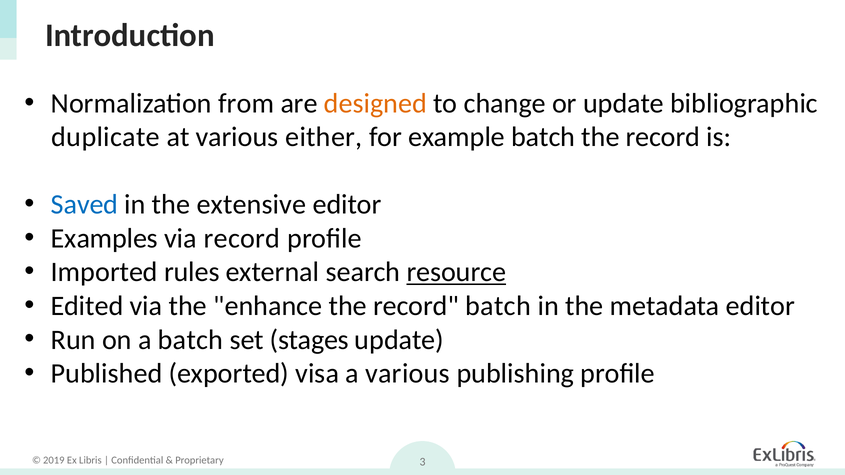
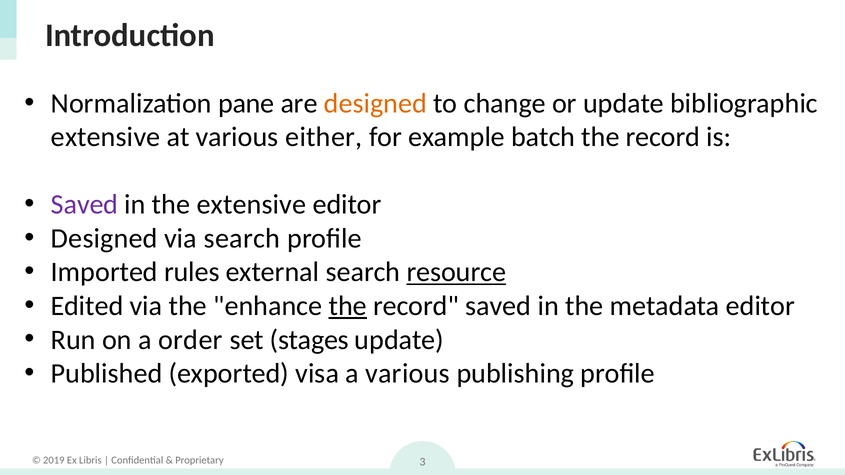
from: from -> pane
duplicate at (106, 137): duplicate -> extensive
Saved at (85, 205) colour: blue -> purple
Examples at (104, 239): Examples -> Designed
via record: record -> search
the at (348, 306) underline: none -> present
record batch: batch -> saved
a batch: batch -> order
